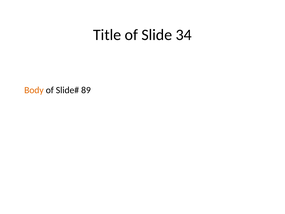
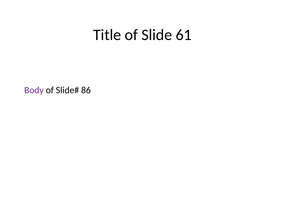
34: 34 -> 61
Body colour: orange -> purple
89: 89 -> 86
